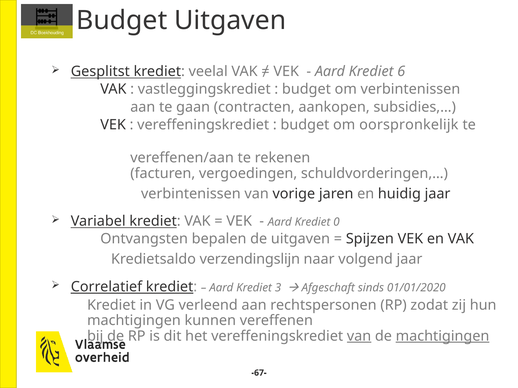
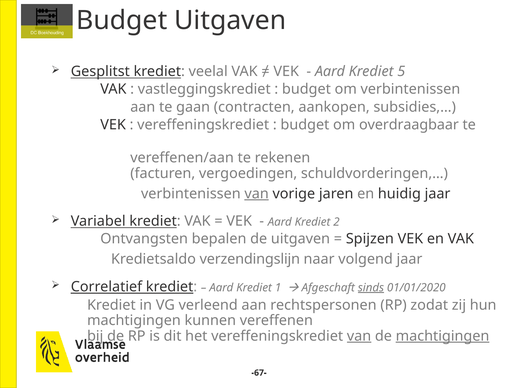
6: 6 -> 5
oorspronkelijk: oorspronkelijk -> overdraagbaar
van at (257, 194) underline: none -> present
0: 0 -> 2
3: 3 -> 1
sinds underline: none -> present
